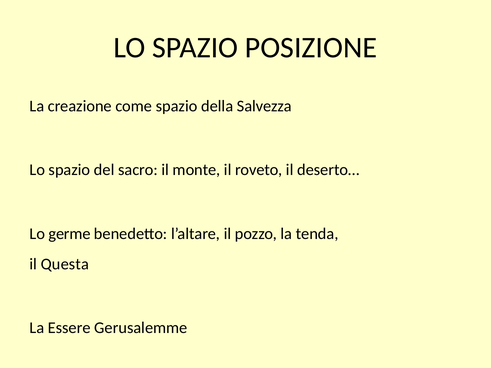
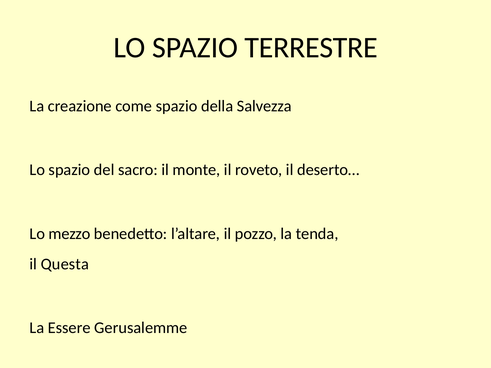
POSIZIONE: POSIZIONE -> TERRESTRE
germe: germe -> mezzo
